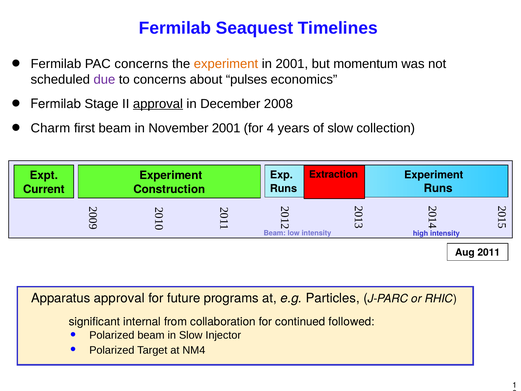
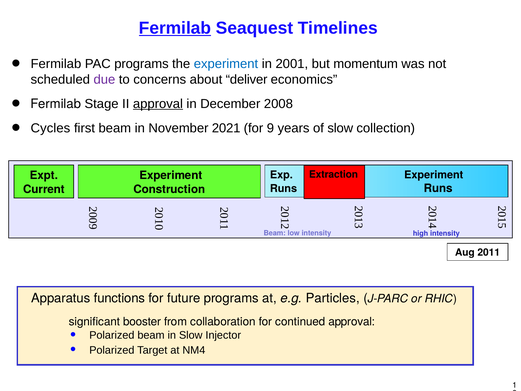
Fermilab at (175, 28) underline: none -> present
PAC concerns: concerns -> programs
experiment at (226, 64) colour: orange -> blue
pulses: pulses -> deliver
Charm: Charm -> Cycles
November 2001: 2001 -> 2021
for 4: 4 -> 9
Apparatus approval: approval -> functions
internal: internal -> booster
continued followed: followed -> approval
